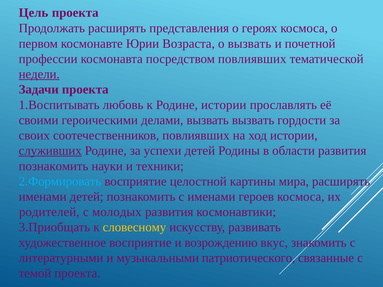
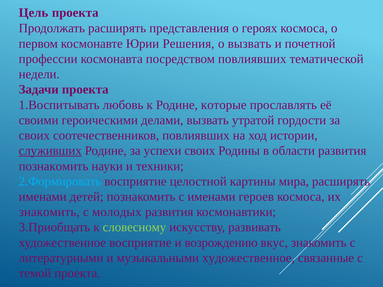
Возраста: Возраста -> Решения
недели underline: present -> none
Родине истории: истории -> которые
вызвать вызвать: вызвать -> утратой
успехи детей: детей -> своих
родителей at (49, 212): родителей -> знакомить
словесному colour: yellow -> light green
музыкальными патриотического: патриотического -> художественное
